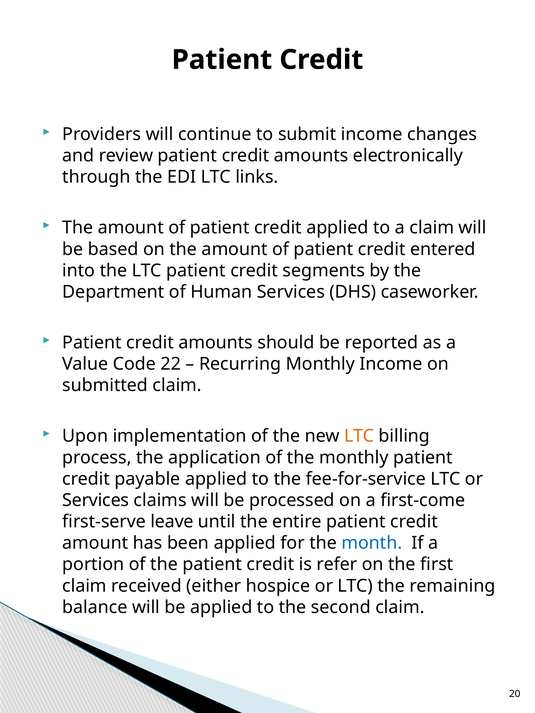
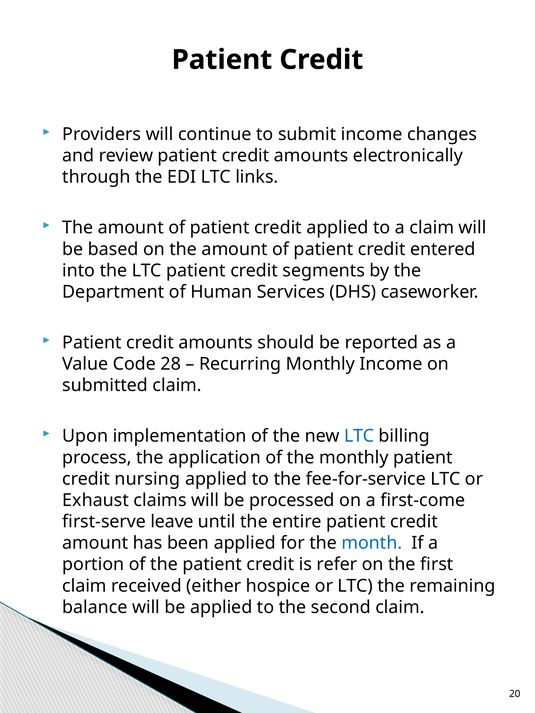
22: 22 -> 28
LTC at (359, 436) colour: orange -> blue
payable: payable -> nursing
Services at (96, 500): Services -> Exhaust
